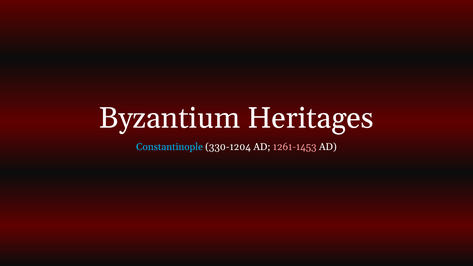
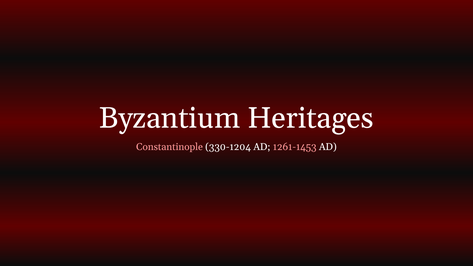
Constantinople colour: light blue -> pink
